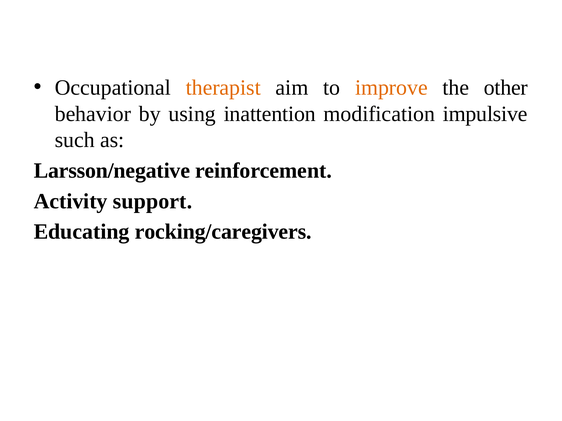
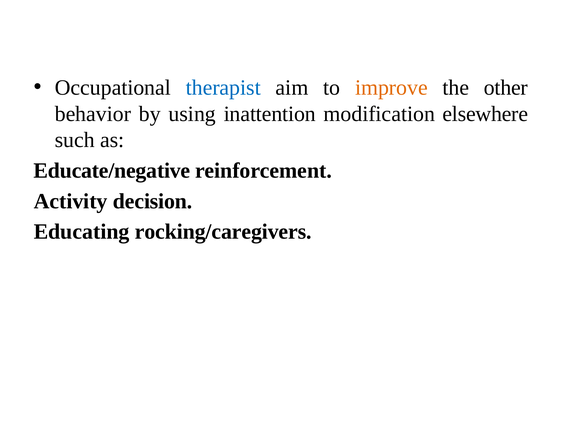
therapist colour: orange -> blue
impulsive: impulsive -> elsewhere
Larsson/negative: Larsson/negative -> Educate/negative
support: support -> decision
